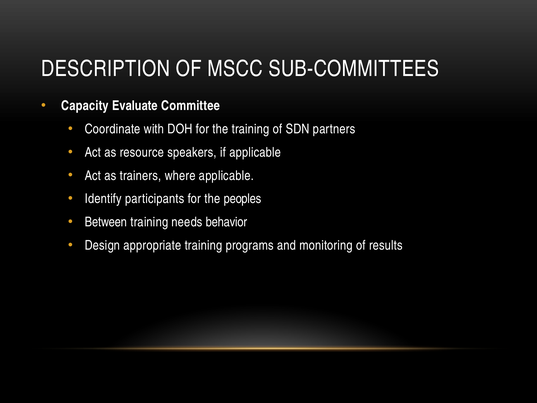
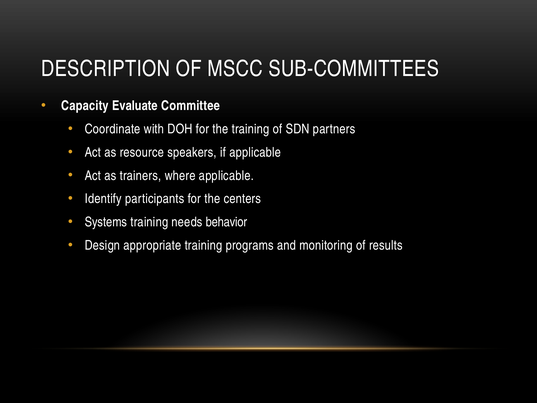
peoples: peoples -> centers
Between: Between -> Systems
